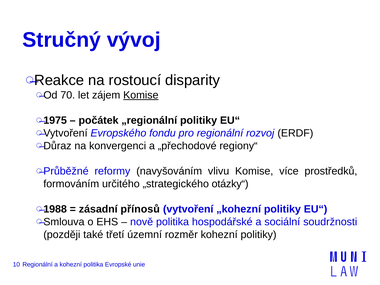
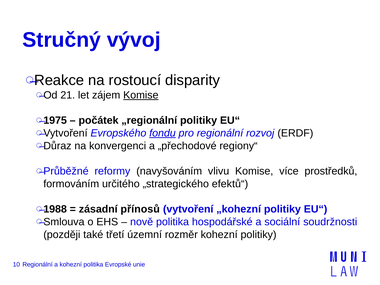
70: 70 -> 21
fondu underline: none -> present
otázky“: otázky“ -> efektů“
